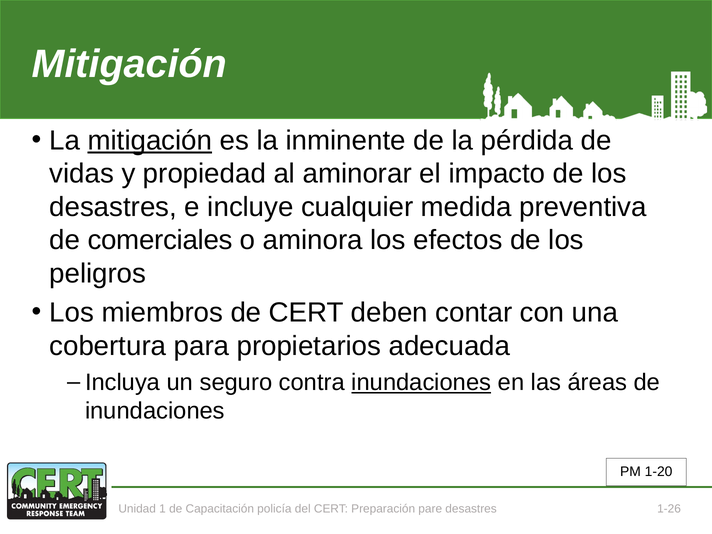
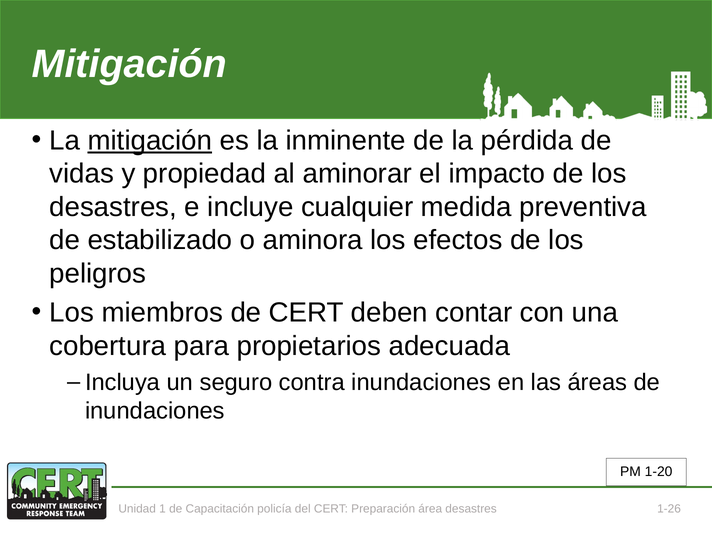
comerciales: comerciales -> estabilizado
inundaciones at (421, 383) underline: present -> none
pare: pare -> área
